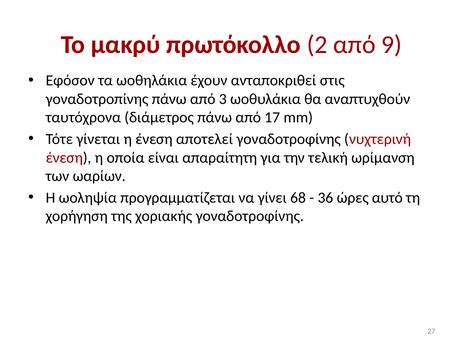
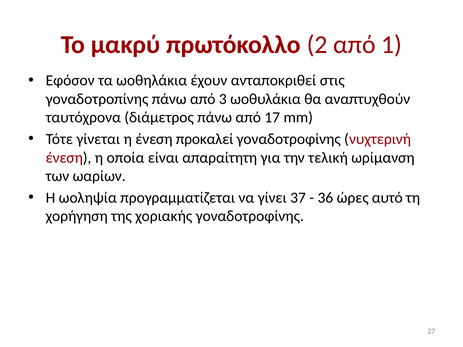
9: 9 -> 1
αποτελεί: αποτελεί -> προκαλεί
68: 68 -> 37
